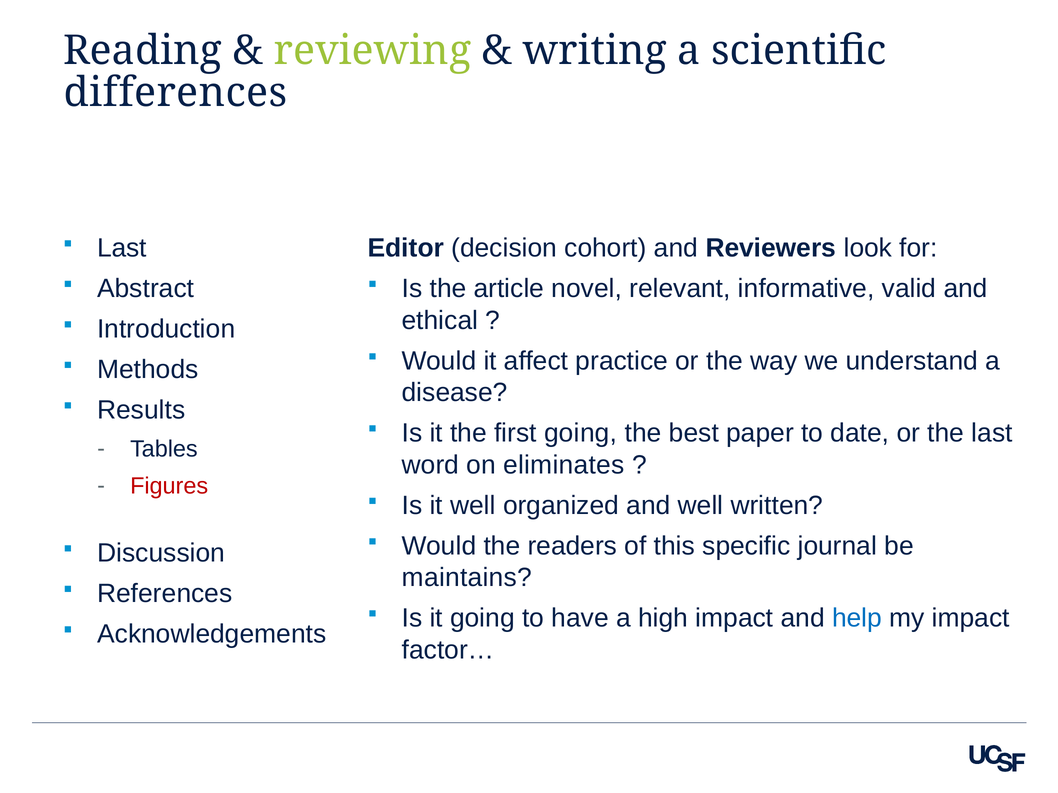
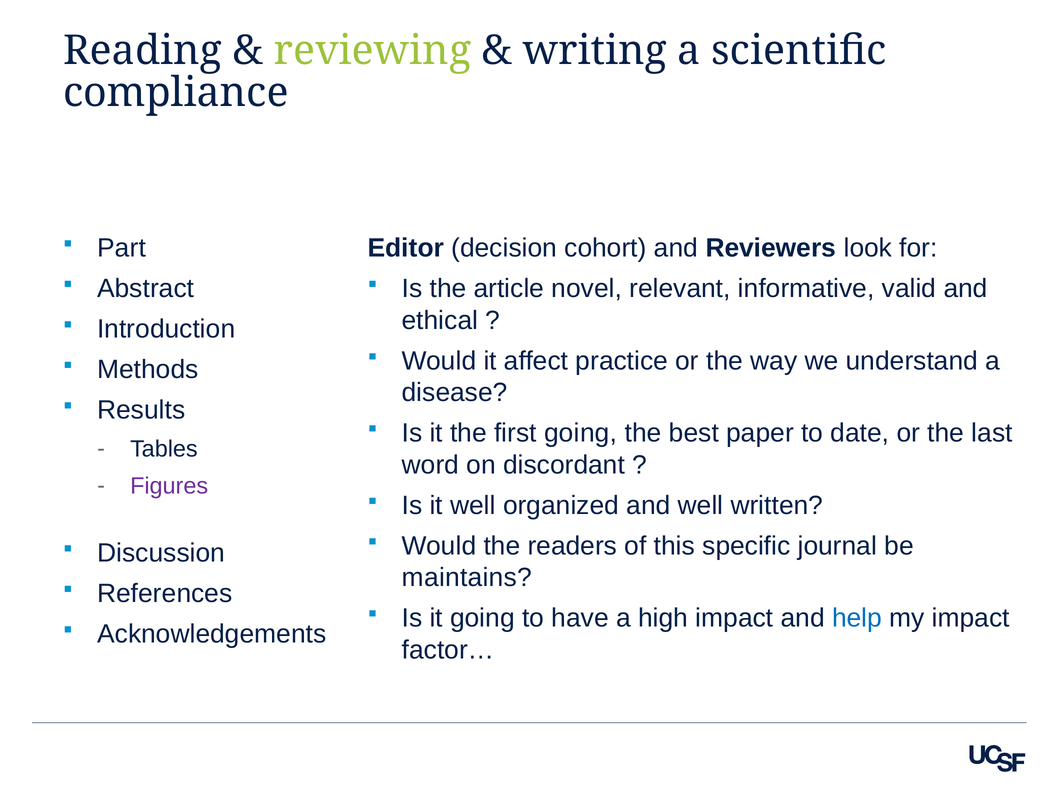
differences: differences -> compliance
Last at (122, 248): Last -> Part
eliminates: eliminates -> discordant
Figures colour: red -> purple
